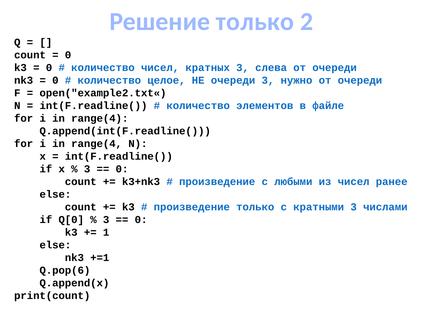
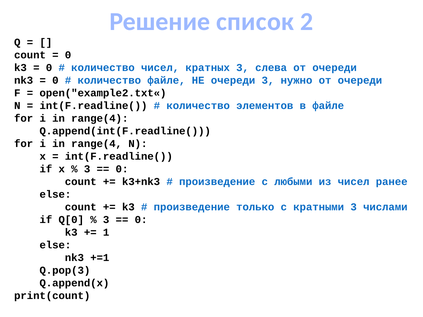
Решение только: только -> список
количество целое: целое -> файле
Q.pop(6: Q.pop(6 -> Q.pop(3
